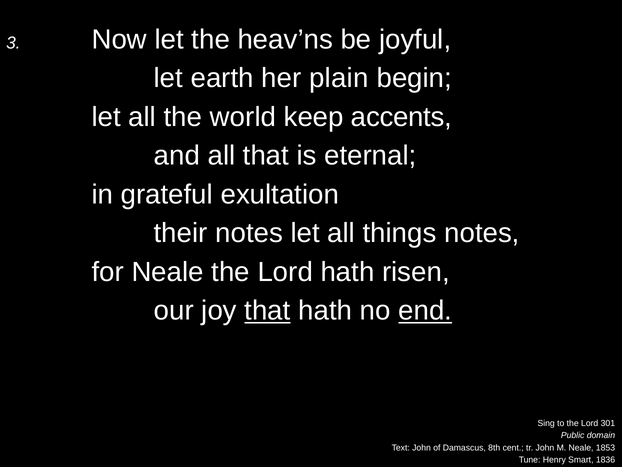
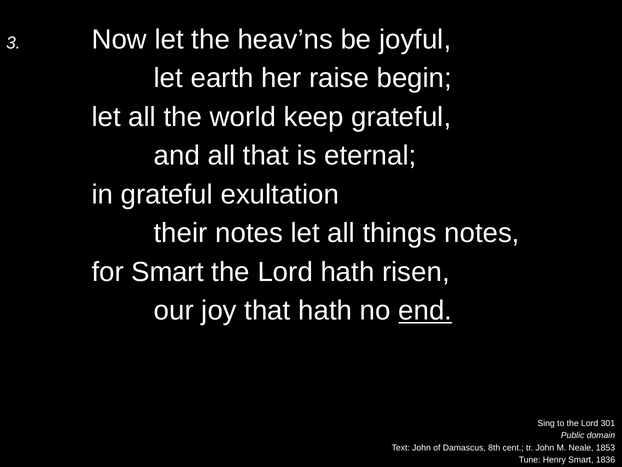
plain: plain -> raise
keep accents: accents -> grateful
for Neale: Neale -> Smart
that at (267, 310) underline: present -> none
